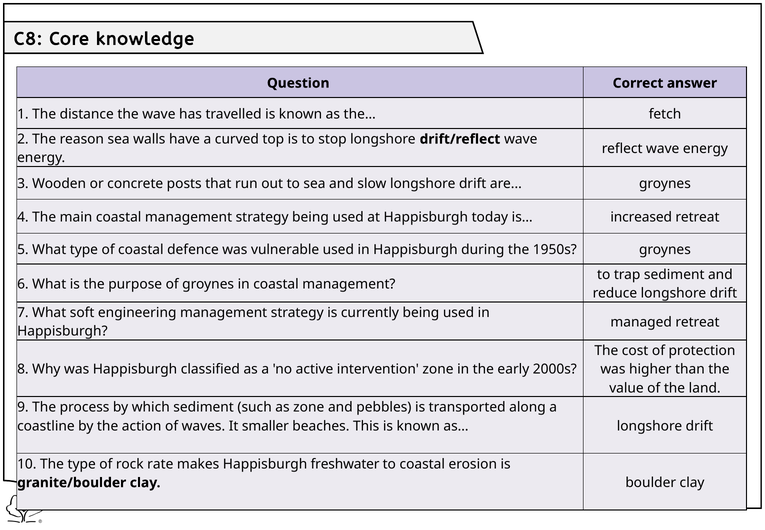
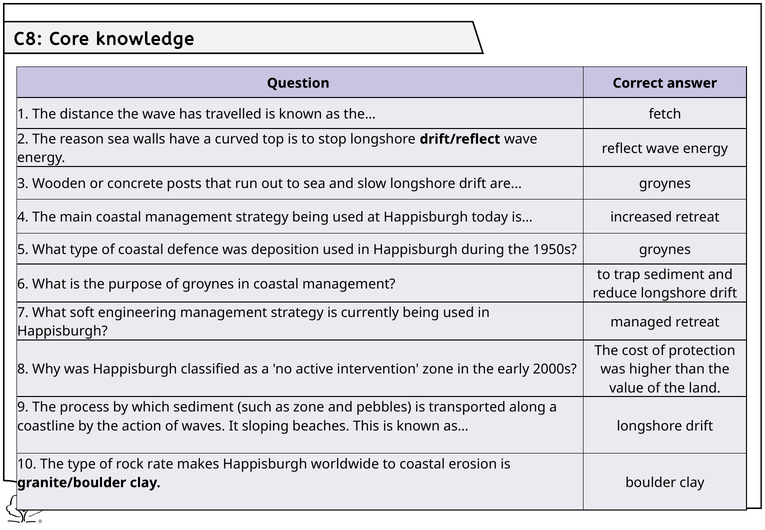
vulnerable: vulnerable -> deposition
smaller: smaller -> sloping
freshwater: freshwater -> worldwide
